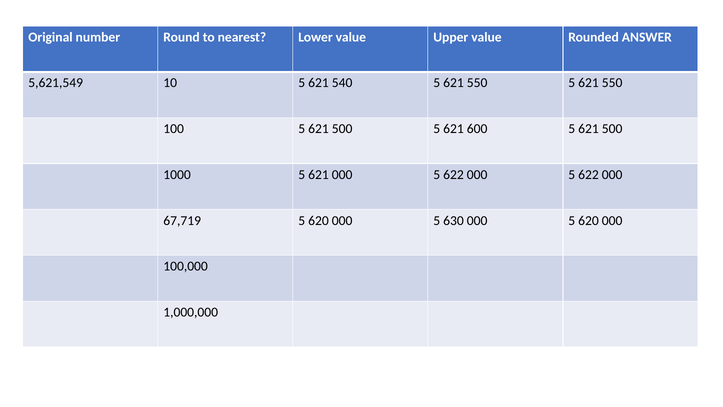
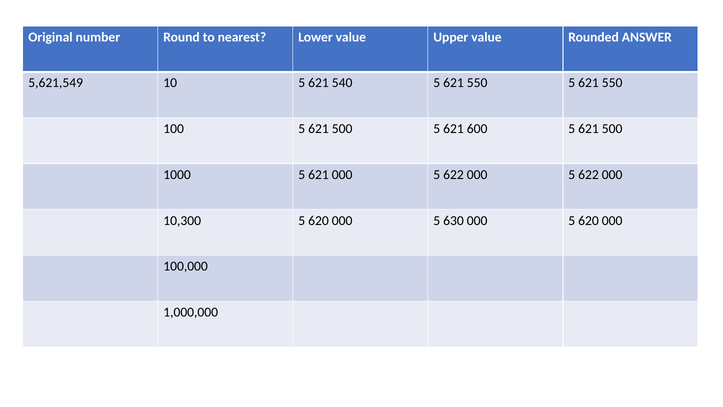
67,719: 67,719 -> 10,300
